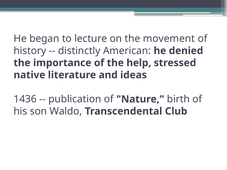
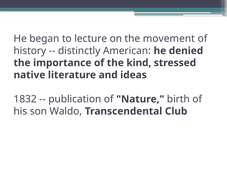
help: help -> kind
1436: 1436 -> 1832
